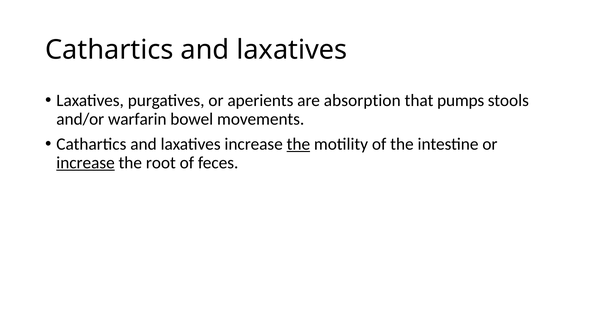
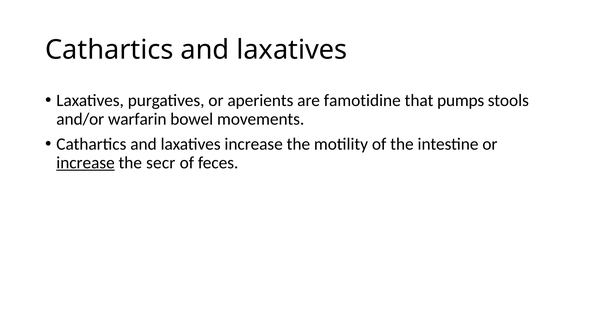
absorption: absorption -> famotidine
the at (298, 144) underline: present -> none
root: root -> secr
